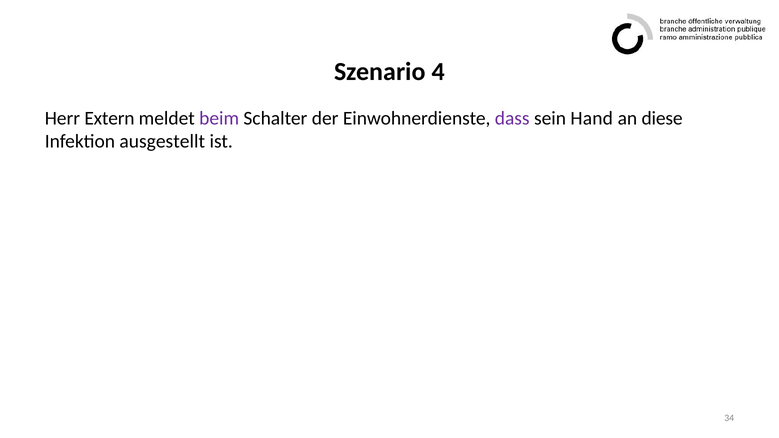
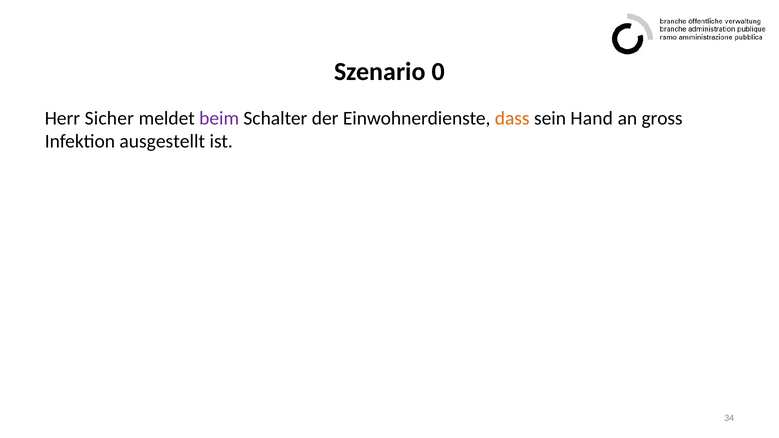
4: 4 -> 0
Extern: Extern -> Sicher
dass colour: purple -> orange
diese: diese -> gross
